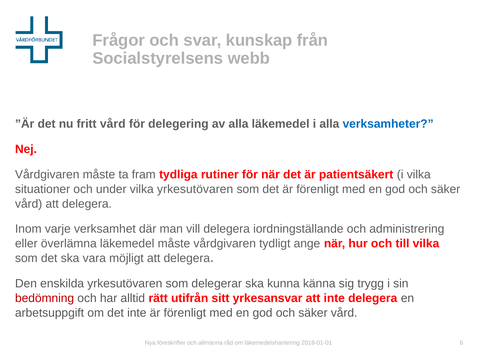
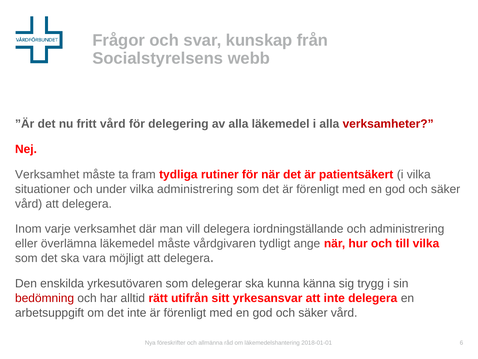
verksamheter colour: blue -> red
Vårdgivaren at (47, 174): Vårdgivaren -> Verksamhet
vilka yrkesutövaren: yrkesutövaren -> administrering
